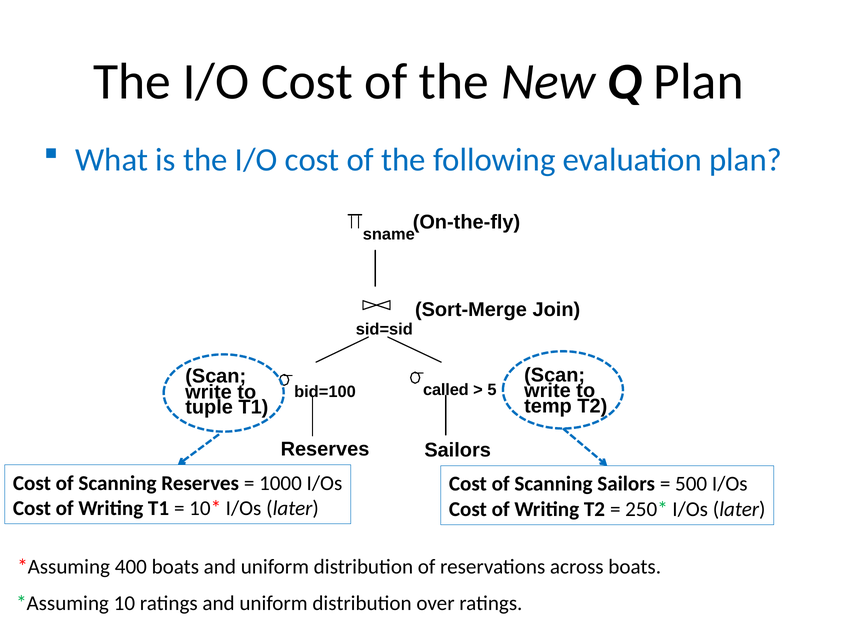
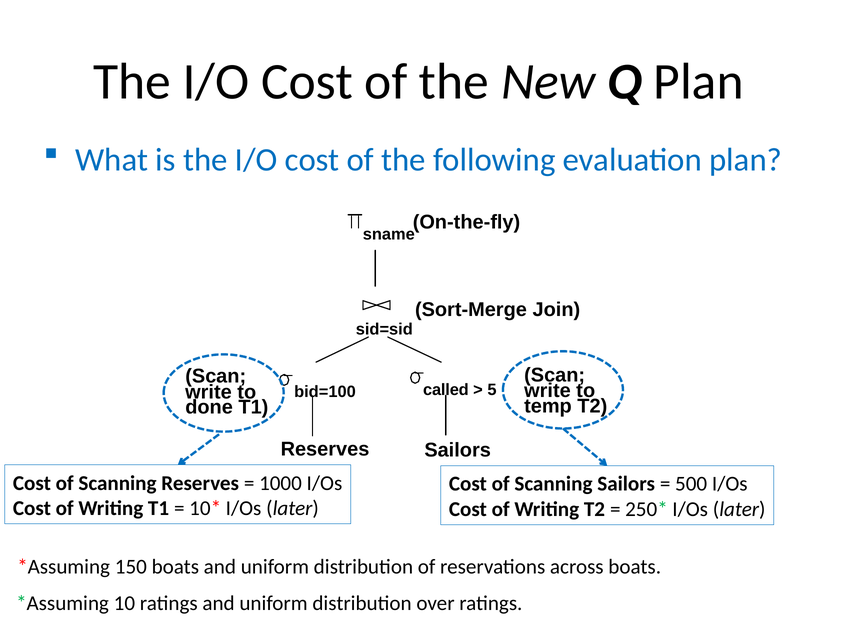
tuple: tuple -> done
400: 400 -> 150
